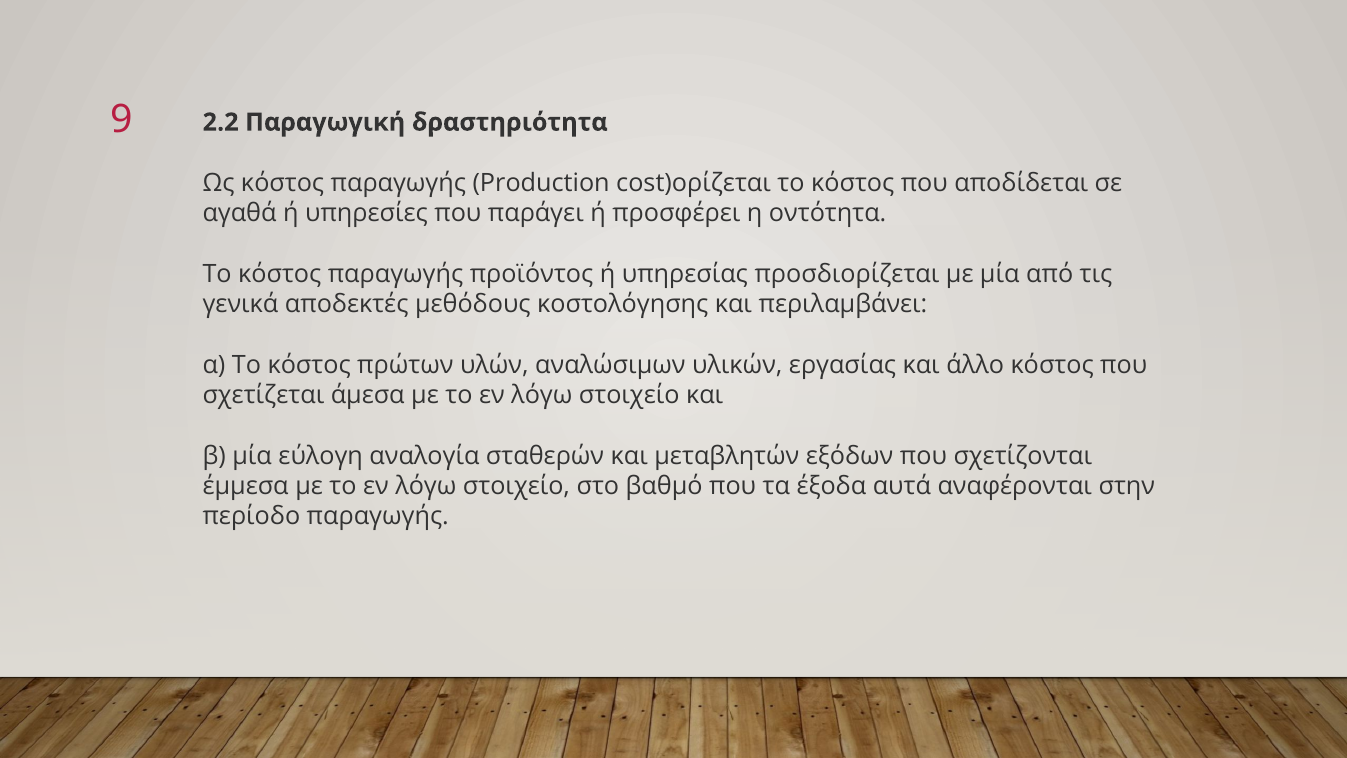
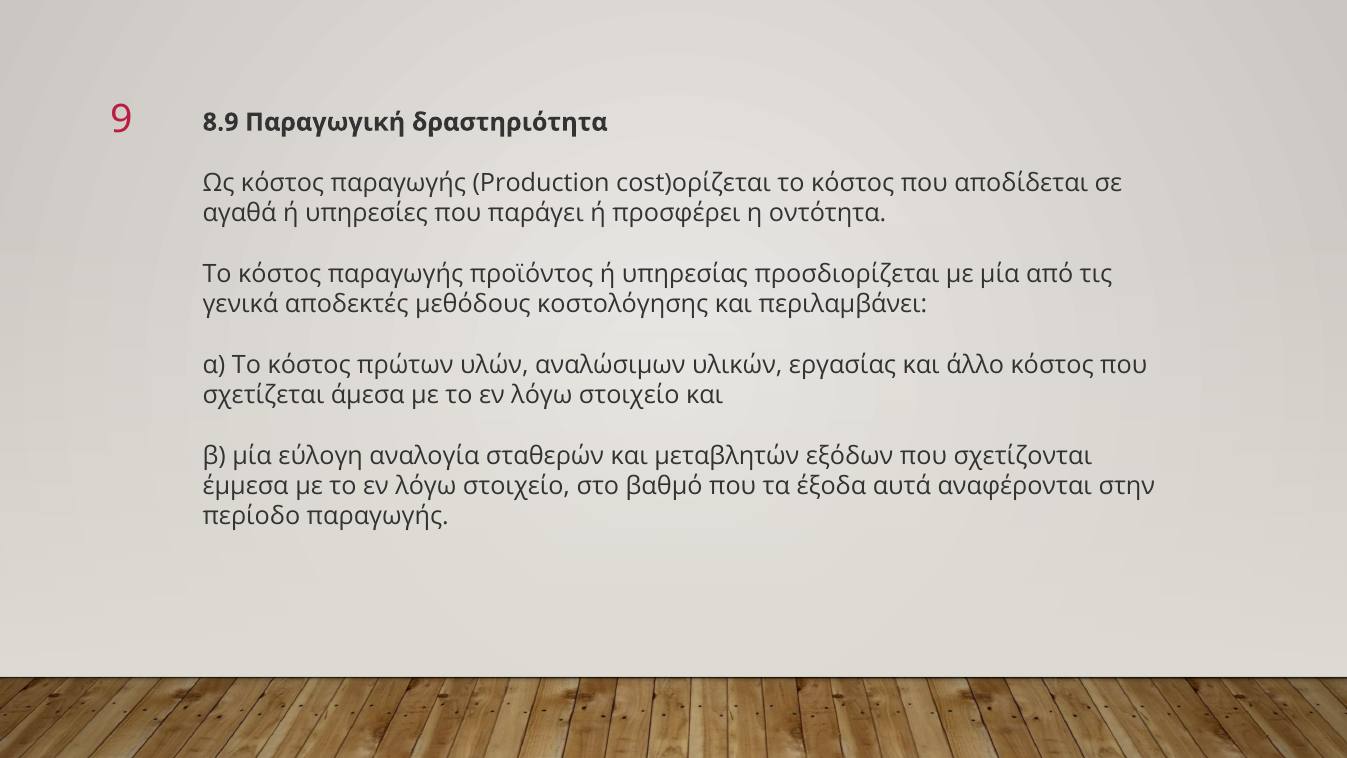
2.2: 2.2 -> 8.9
